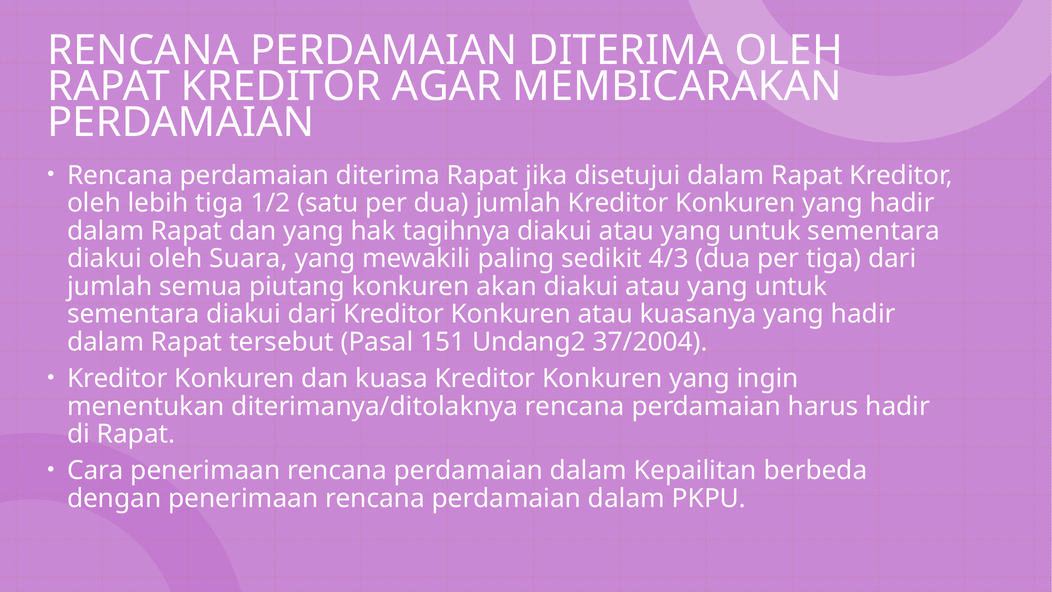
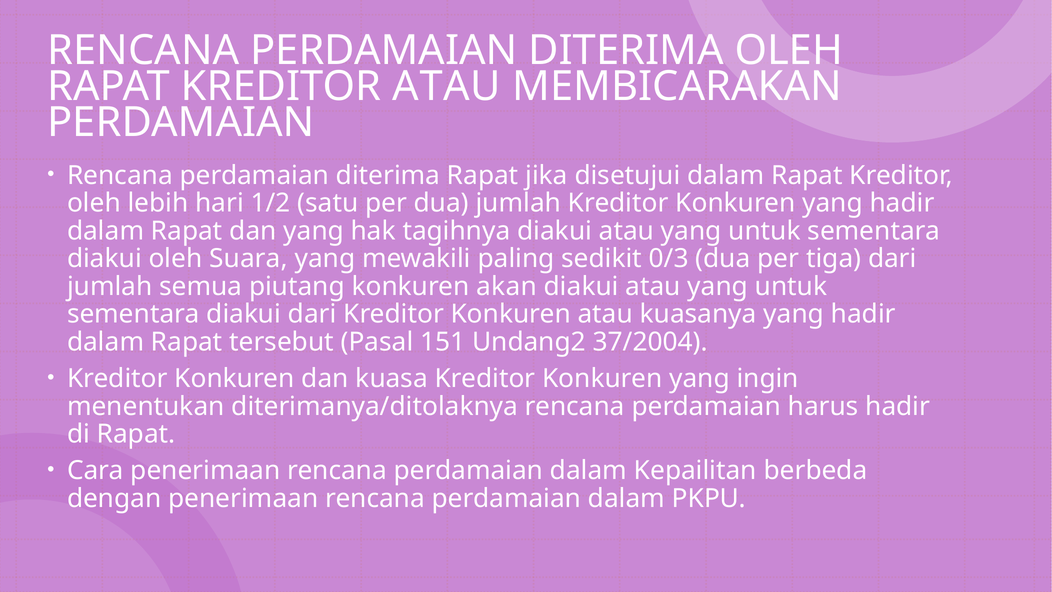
KREDITOR AGAR: AGAR -> ATAU
lebih tiga: tiga -> hari
4/3: 4/3 -> 0/3
